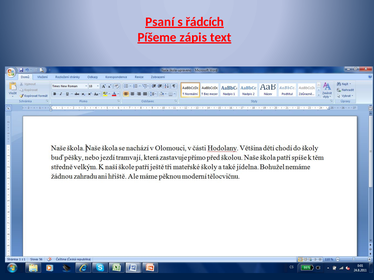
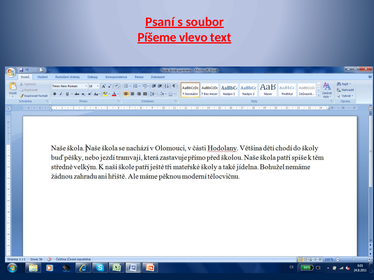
řádcích: řádcích -> soubor
zápis: zápis -> vlevo
